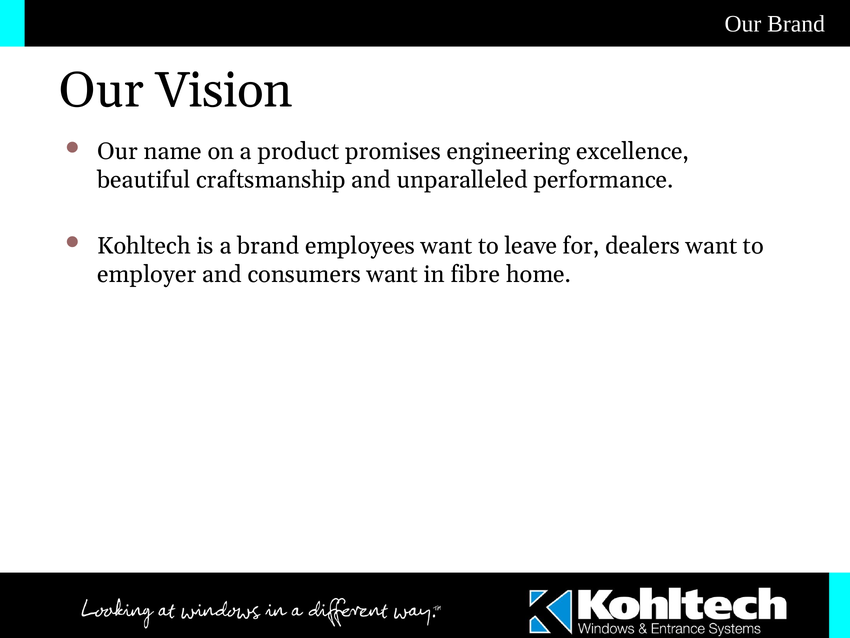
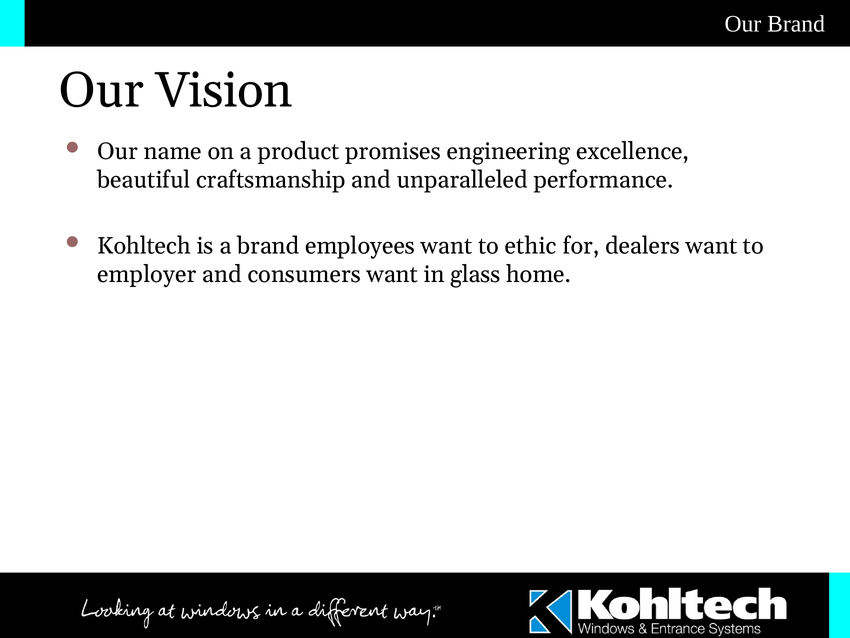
leave: leave -> ethic
fibre: fibre -> glass
